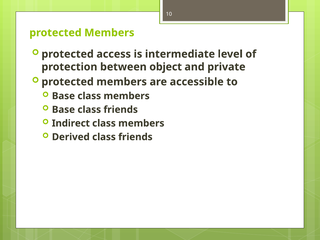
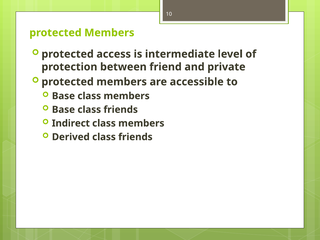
object: object -> friend
